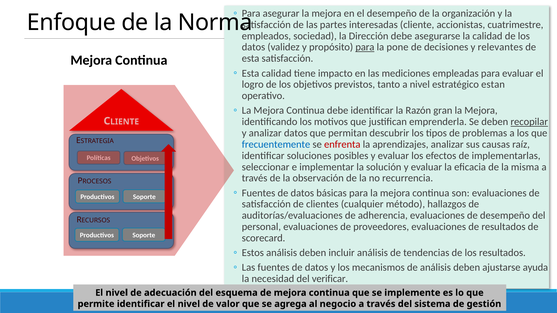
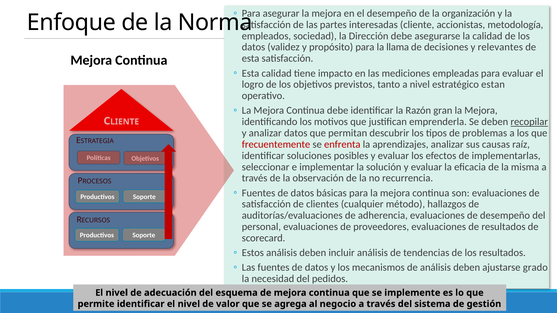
cuatrimestre: cuatrimestre -> metodología
para at (365, 47) underline: present -> none
pone: pone -> llama
frecuentemente colour: blue -> red
ayuda: ayuda -> grado
verificar: verificar -> pedidos
